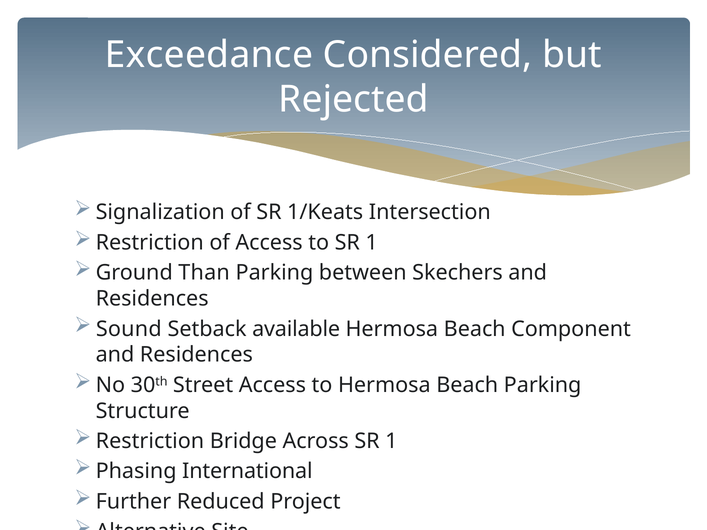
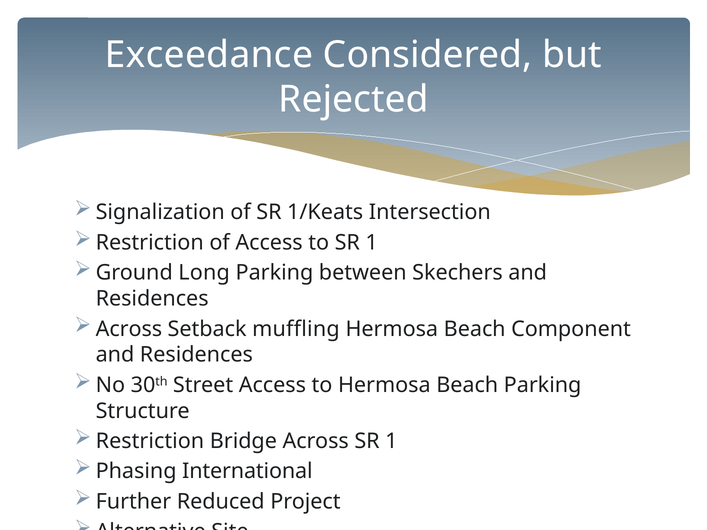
Than: Than -> Long
Sound at (129, 329): Sound -> Across
available: available -> muffling
